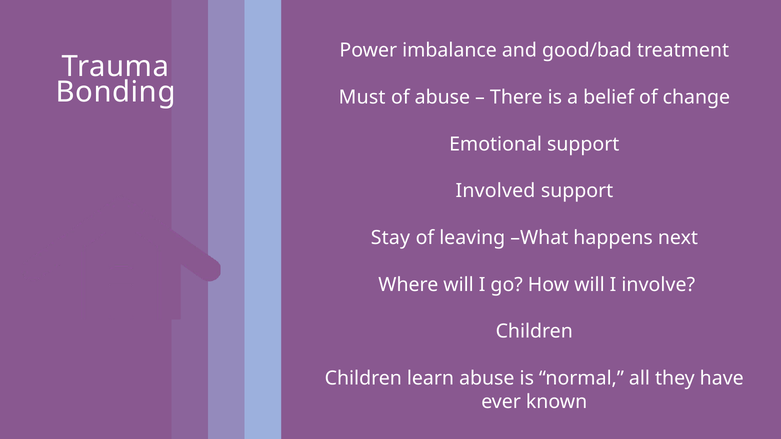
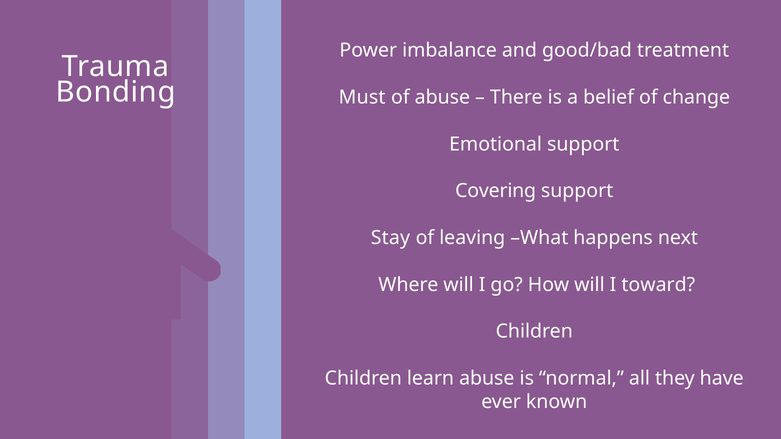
Involved: Involved -> Covering
involve: involve -> toward
